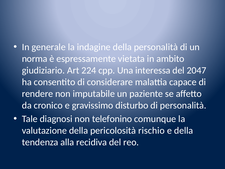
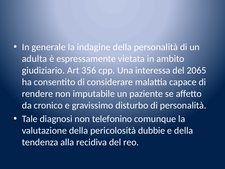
norma: norma -> adulta
224: 224 -> 356
2047: 2047 -> 2065
rischio: rischio -> dubbie
